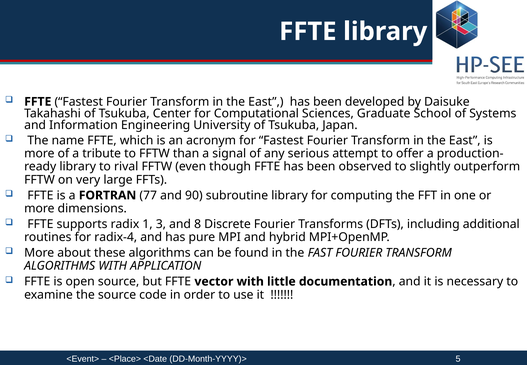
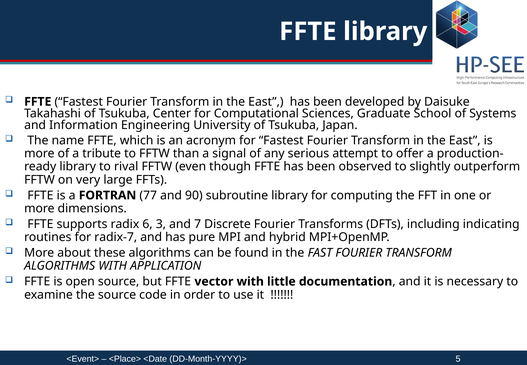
1: 1 -> 6
8: 8 -> 7
additional: additional -> indicating
radix-4: radix-4 -> radix-7
